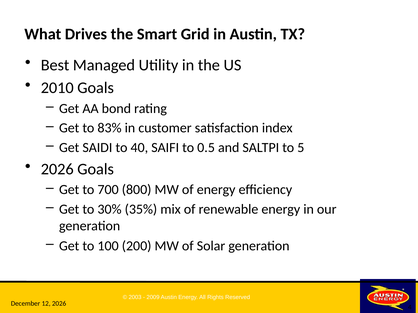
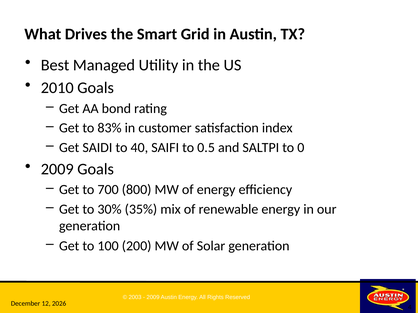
5: 5 -> 0
2026 at (57, 169): 2026 -> 2009
